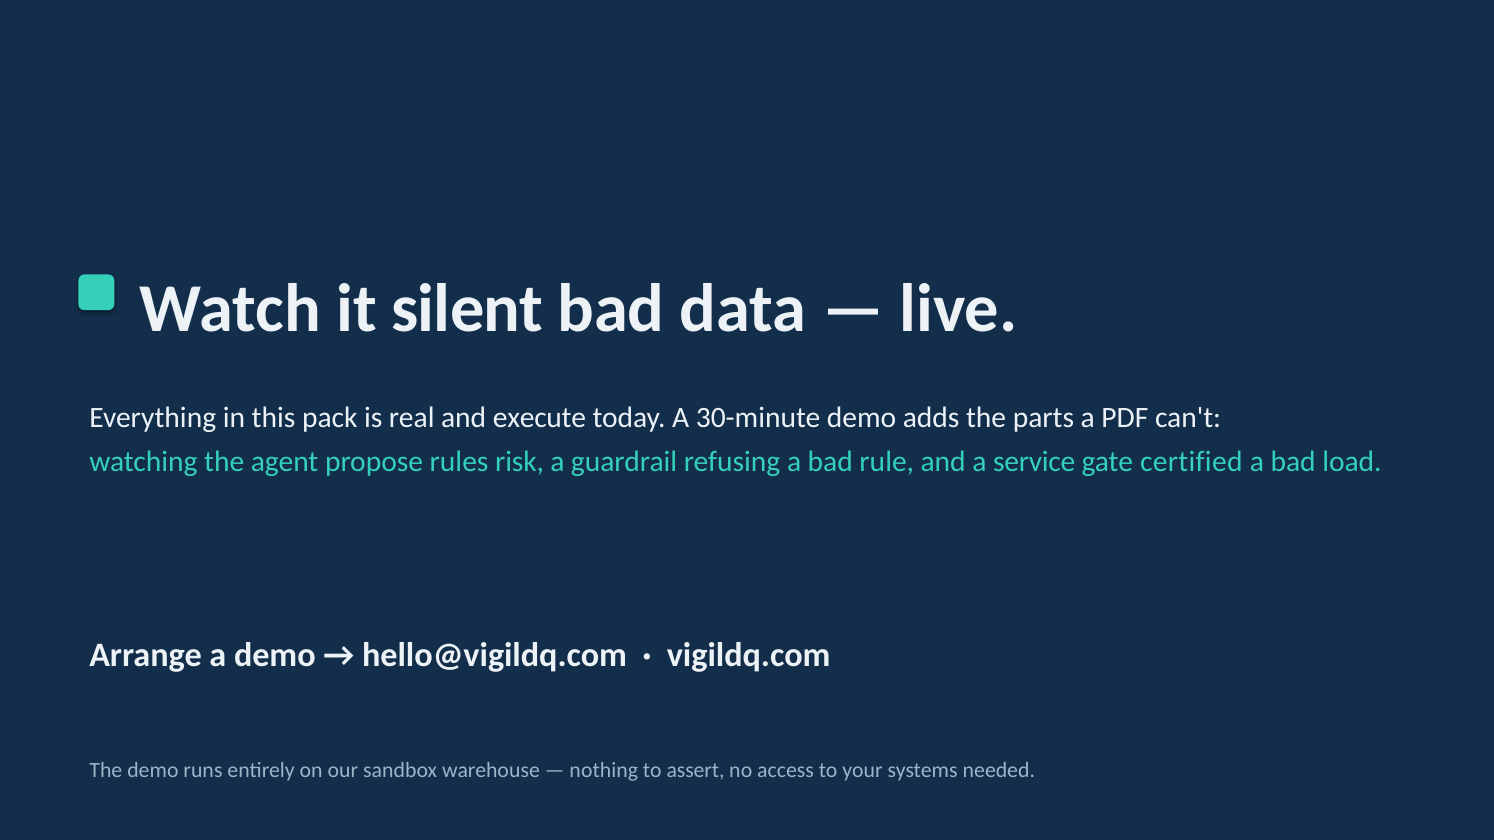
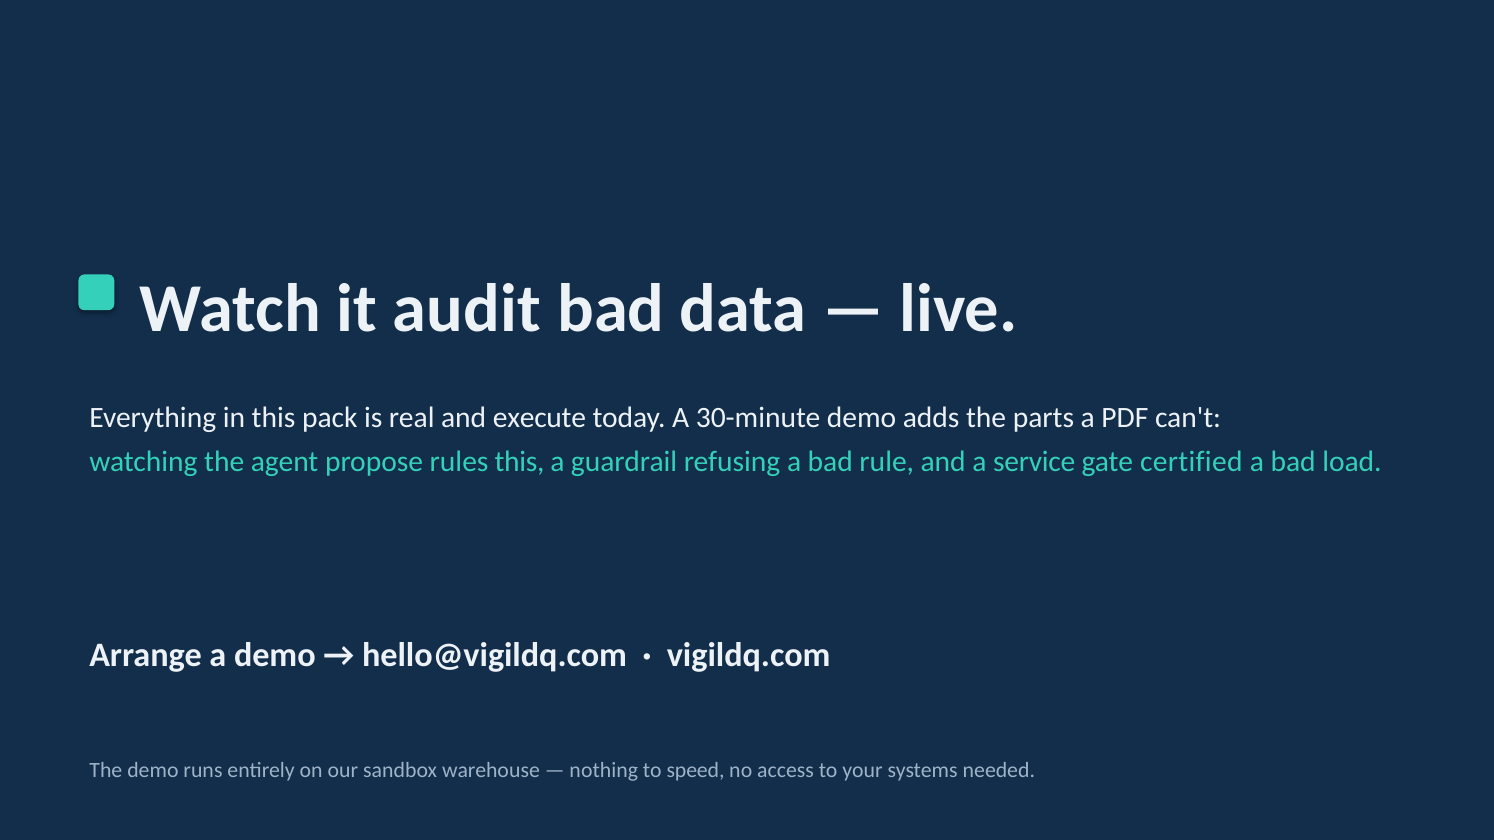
silent: silent -> audit
rules risk: risk -> this
assert: assert -> speed
